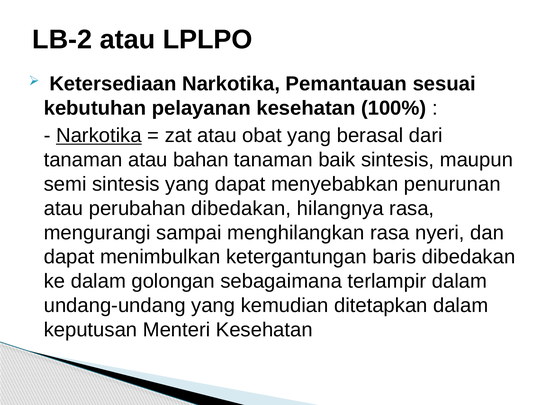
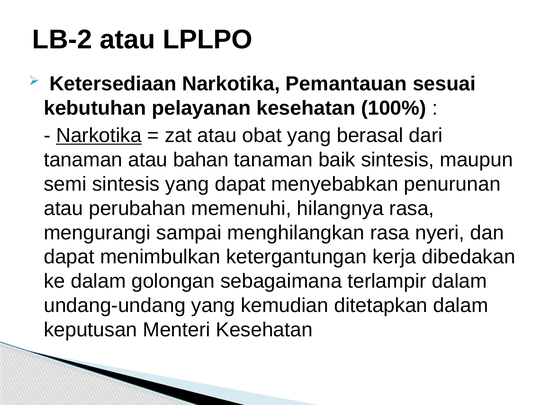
perubahan dibedakan: dibedakan -> memenuhi
baris: baris -> kerja
